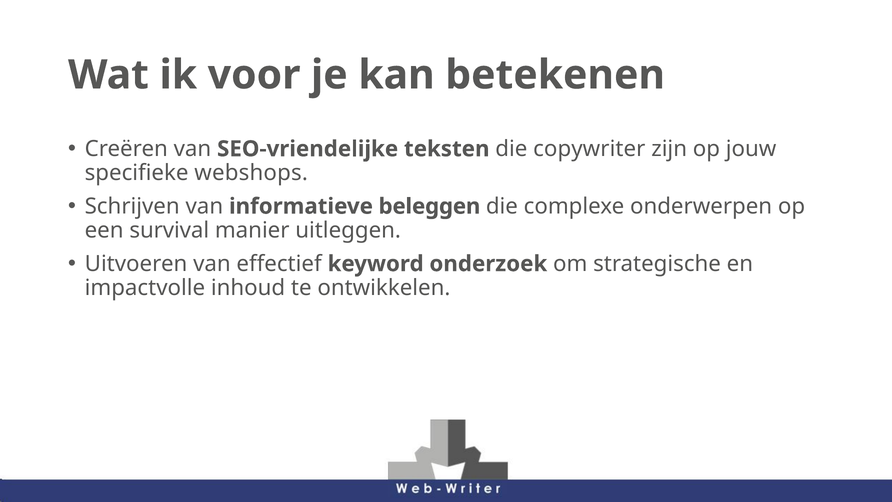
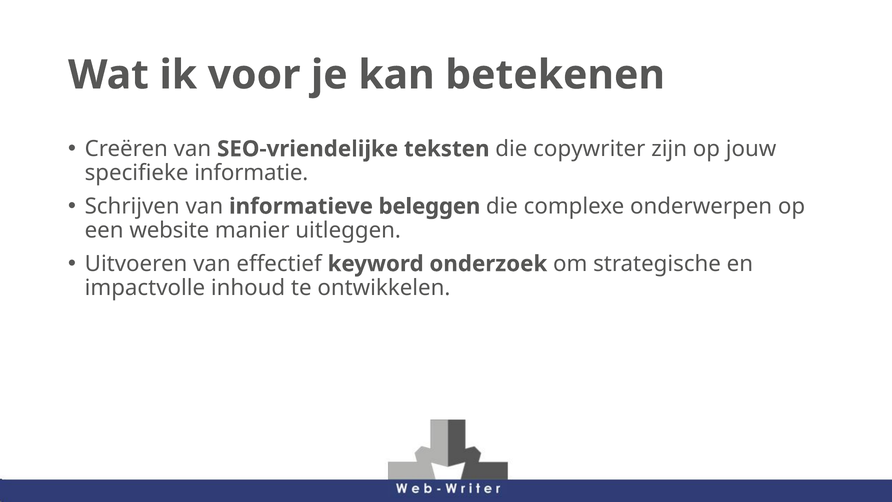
webshops: webshops -> informatie
survival: survival -> website
